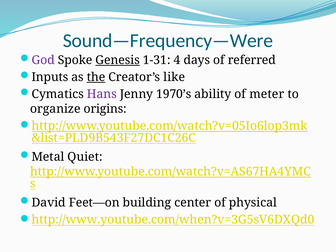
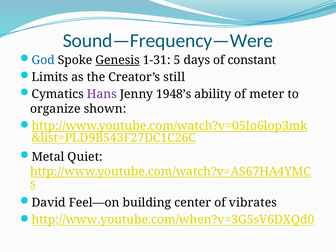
God colour: purple -> blue
4: 4 -> 5
referred: referred -> constant
Inputs: Inputs -> Limits
the underline: present -> none
like: like -> still
1970’s: 1970’s -> 1948’s
origins: origins -> shown
Feet—on: Feet—on -> Feel—on
physical: physical -> vibrates
